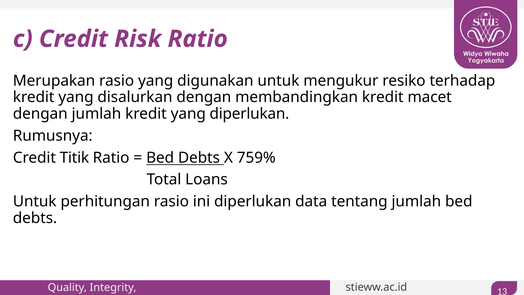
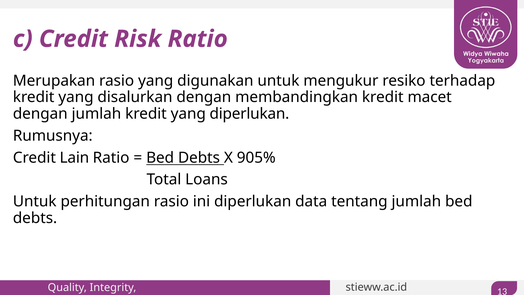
Titik: Titik -> Lain
759%: 759% -> 905%
